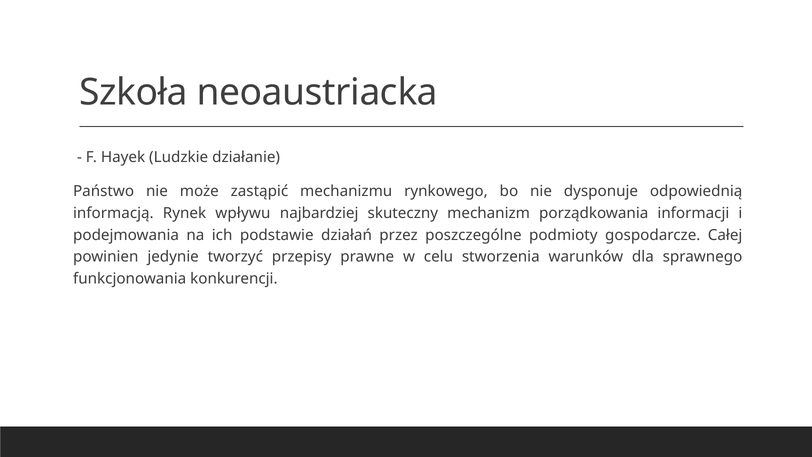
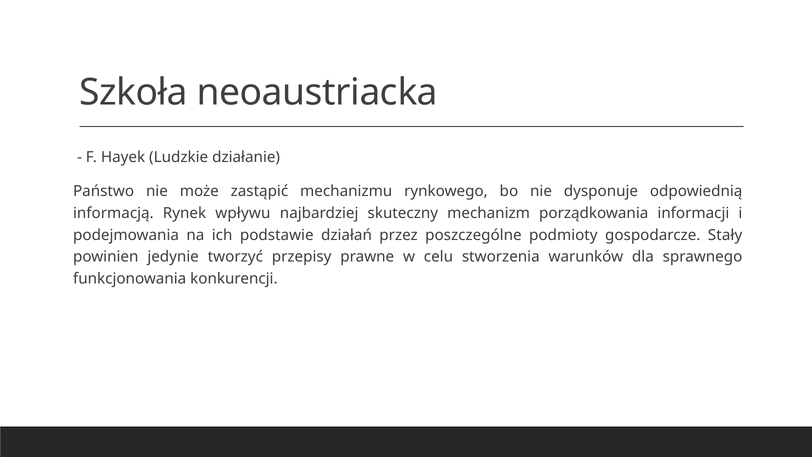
Całej: Całej -> Stały
